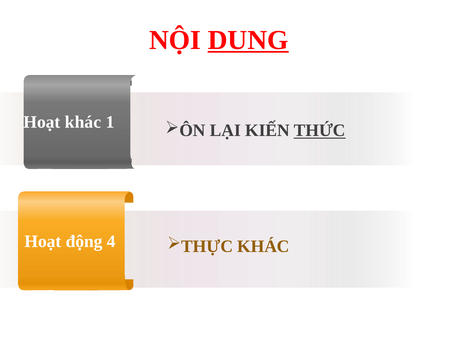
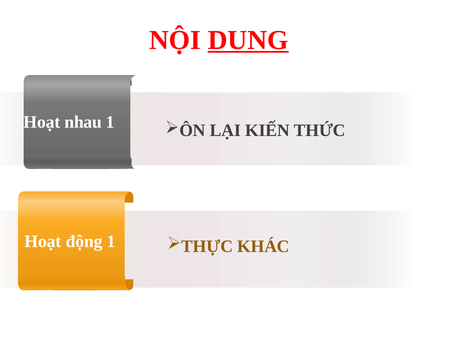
Hoạt khác: khác -> nhau
THỨC underline: present -> none
động 4: 4 -> 1
